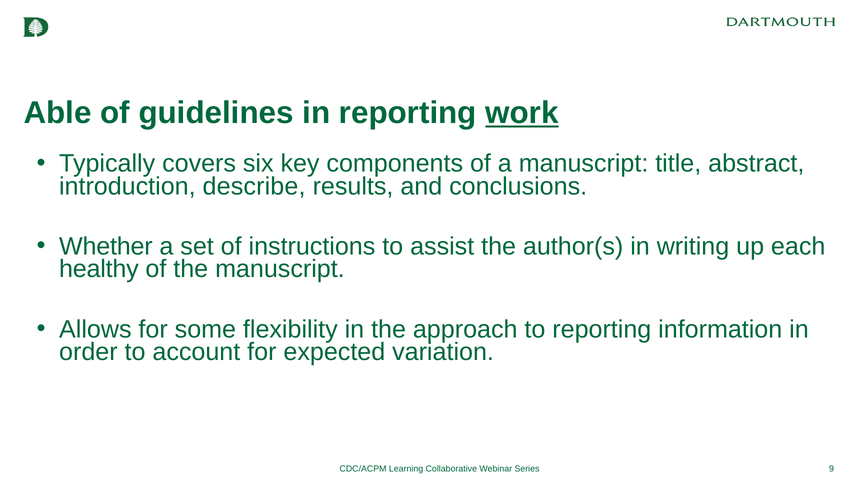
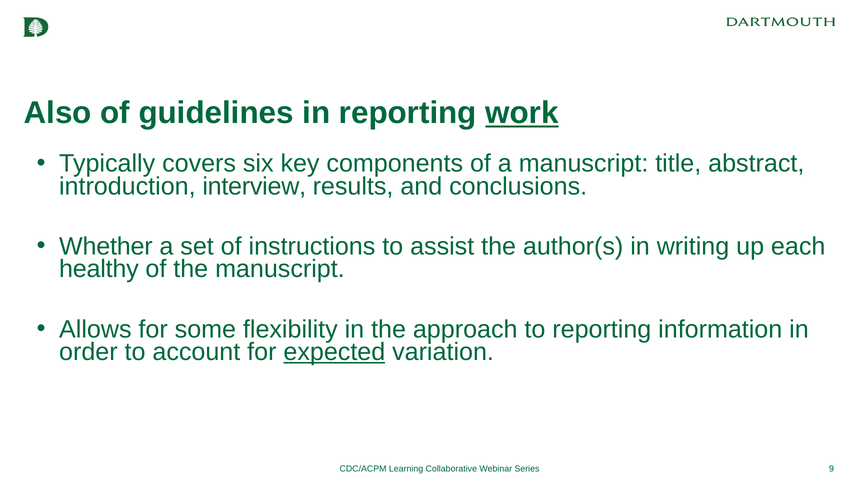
Able: Able -> Also
describe: describe -> interview
expected underline: none -> present
